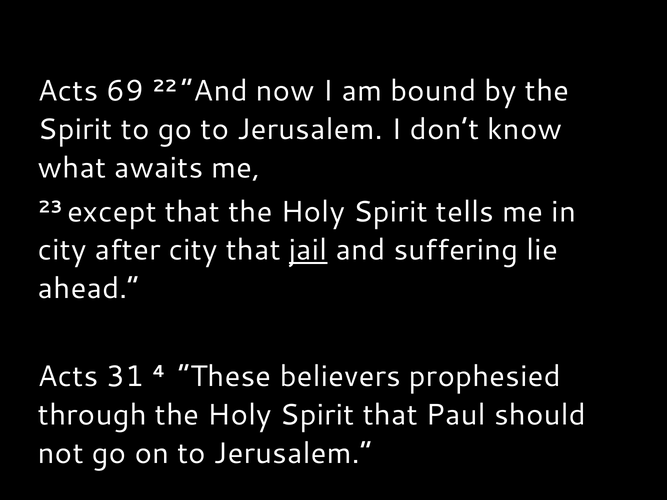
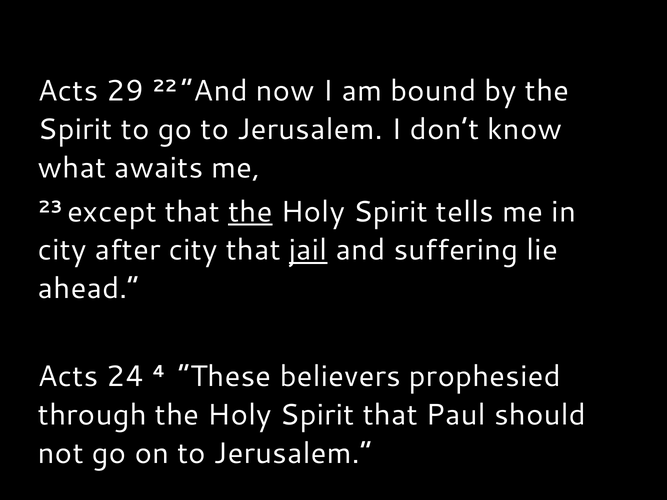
69: 69 -> 29
the at (250, 212) underline: none -> present
31: 31 -> 24
